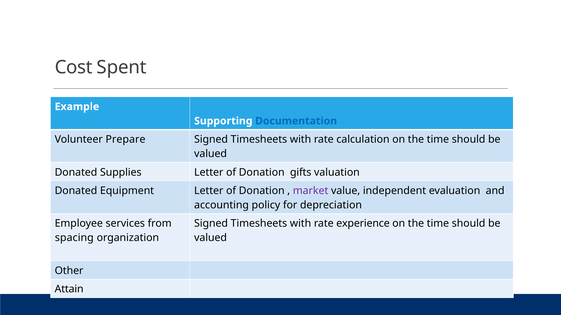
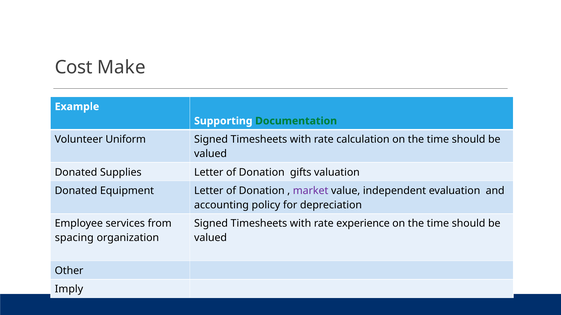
Spent: Spent -> Make
Documentation colour: blue -> green
Prepare: Prepare -> Uniform
Attain: Attain -> Imply
